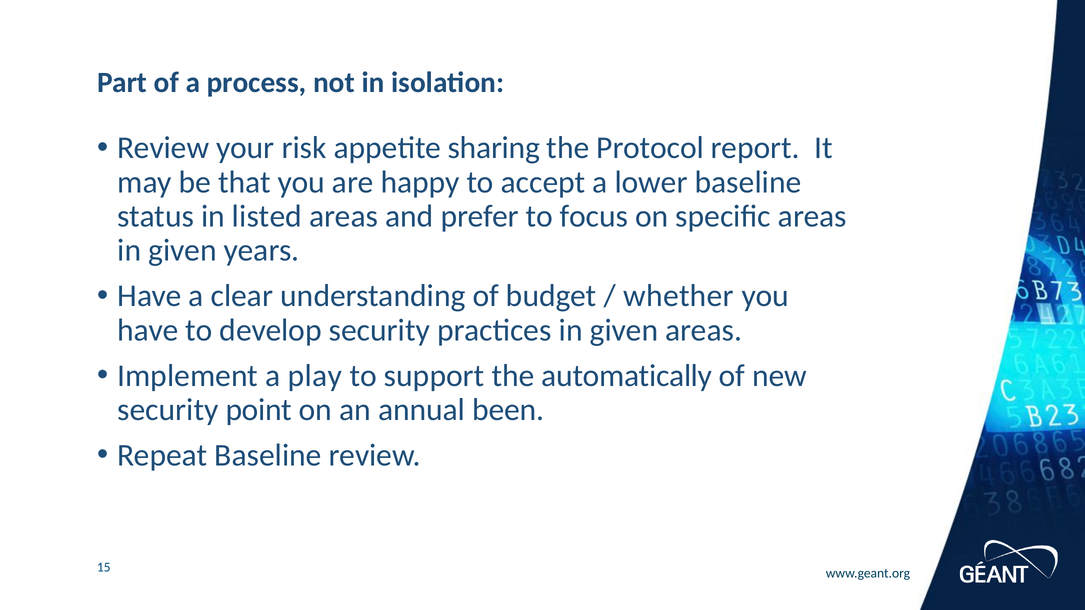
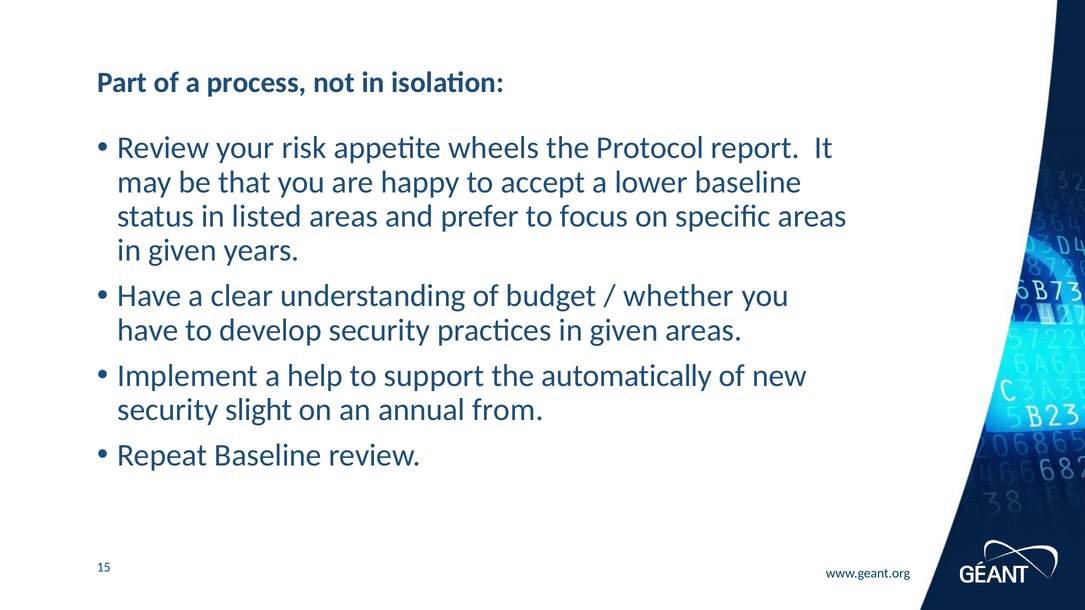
sharing: sharing -> wheels
play: play -> help
point: point -> slight
been: been -> from
